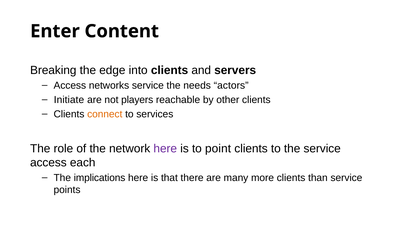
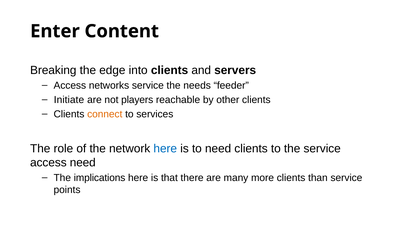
actors: actors -> feeder
here at (165, 148) colour: purple -> blue
to point: point -> need
access each: each -> need
